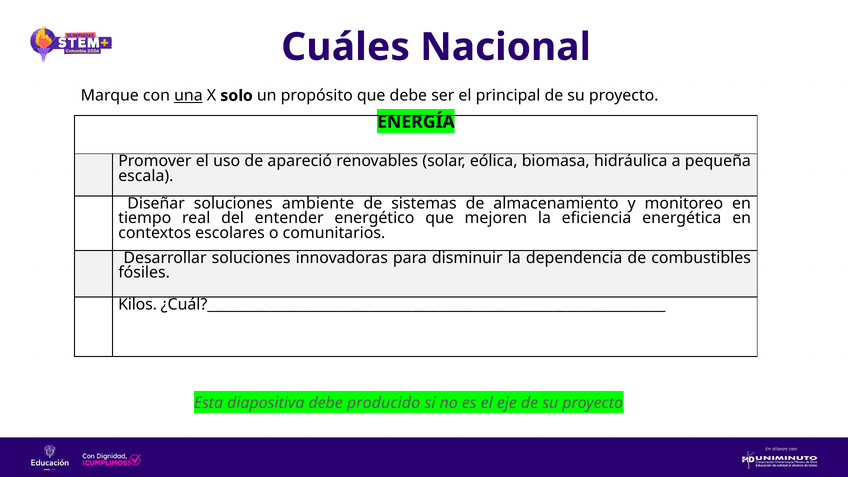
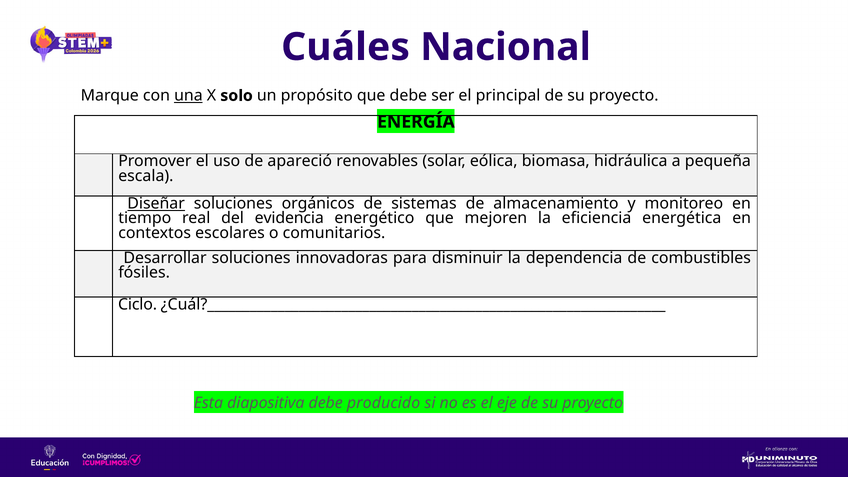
Diseñar underline: none -> present
ambiente: ambiente -> orgánicos
entender: entender -> evidencia
Kilos: Kilos -> Ciclo
